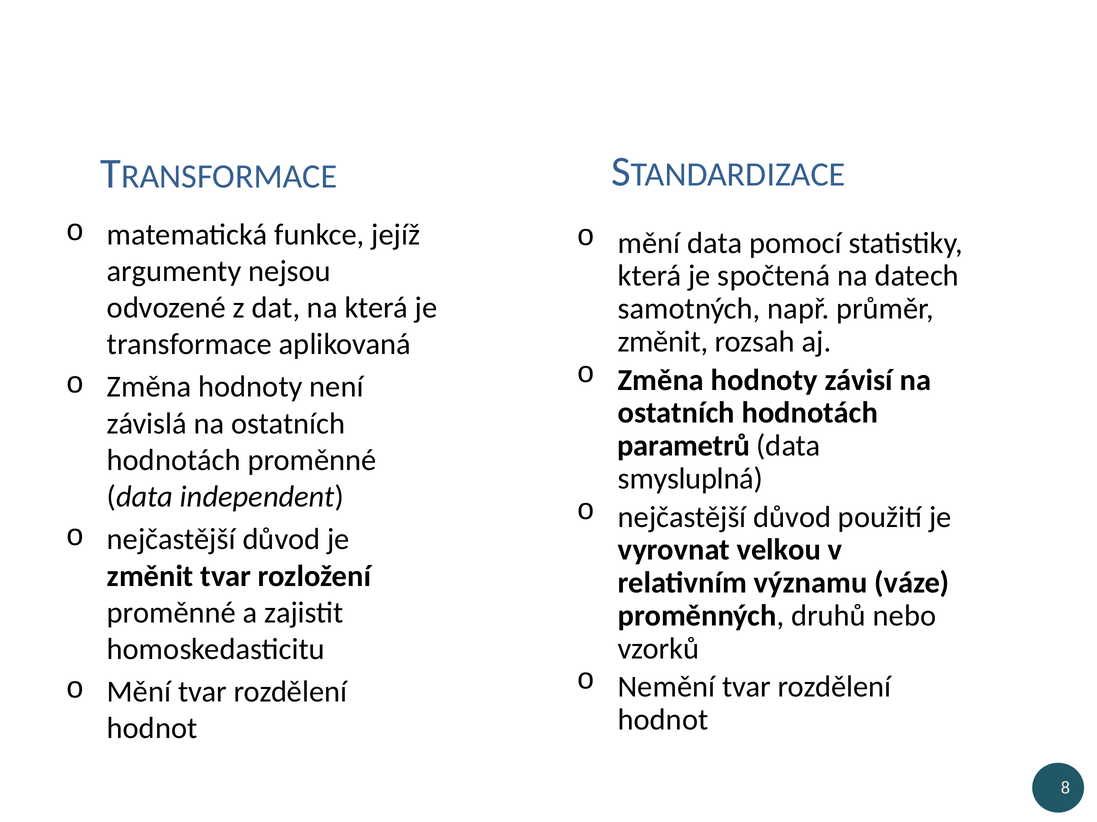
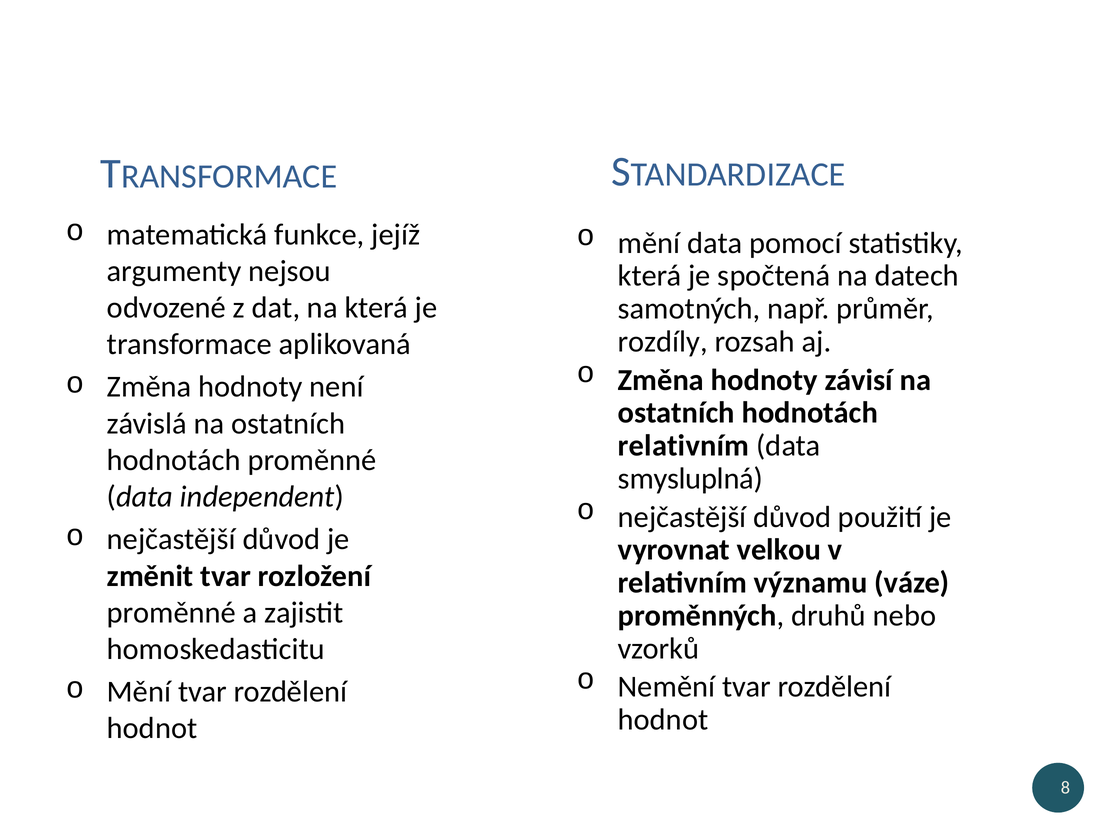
změnit at (663, 342): změnit -> rozdíly
parametrů at (684, 446): parametrů -> relativním
